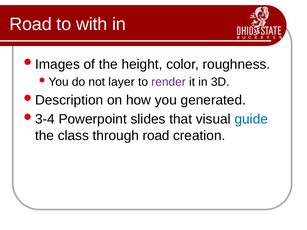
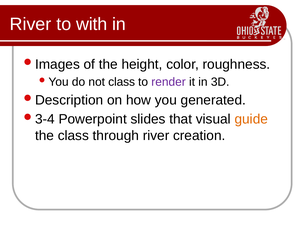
Road at (31, 24): Road -> River
not layer: layer -> class
guide colour: blue -> orange
through road: road -> river
